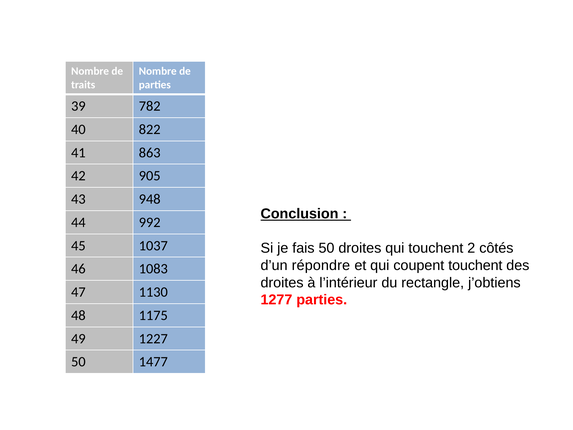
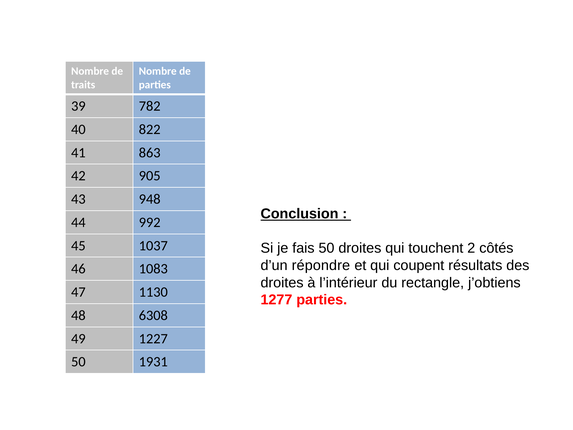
coupent touchent: touchent -> résultats
1175: 1175 -> 6308
1477: 1477 -> 1931
